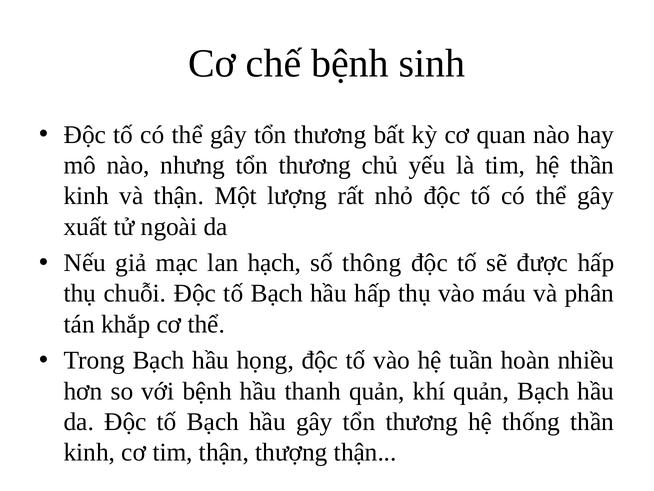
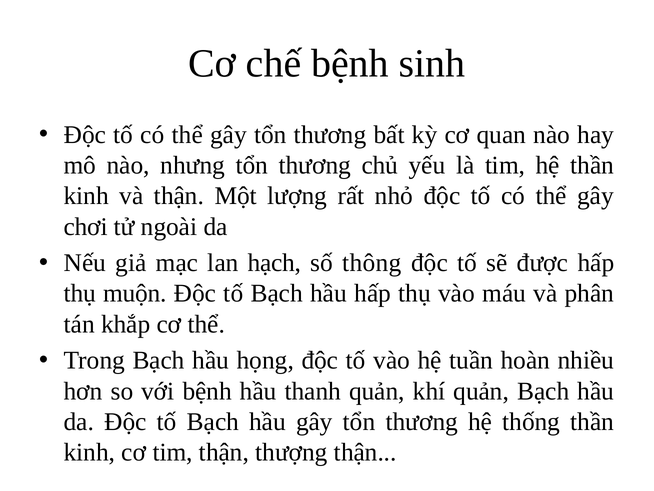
xuất: xuất -> chơi
chuỗi: chuỗi -> muộn
